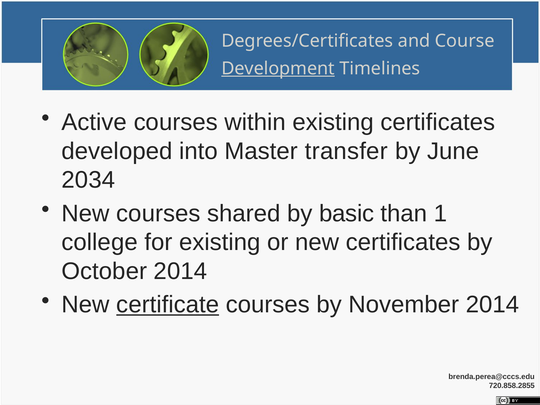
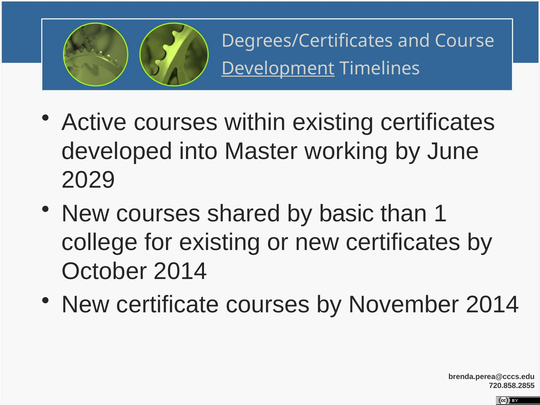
transfer: transfer -> working
2034: 2034 -> 2029
certificate underline: present -> none
